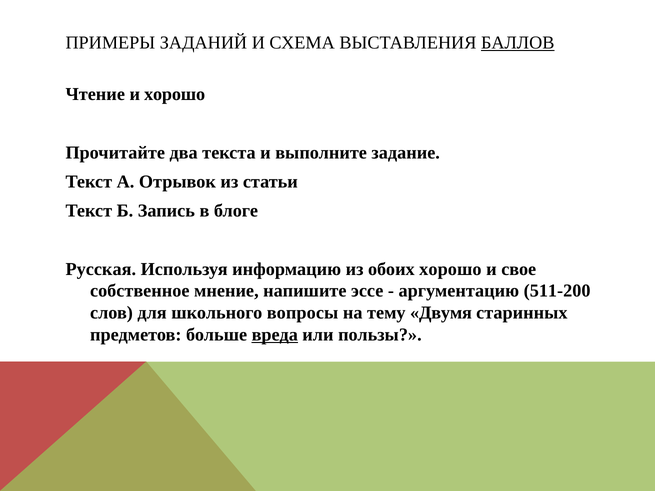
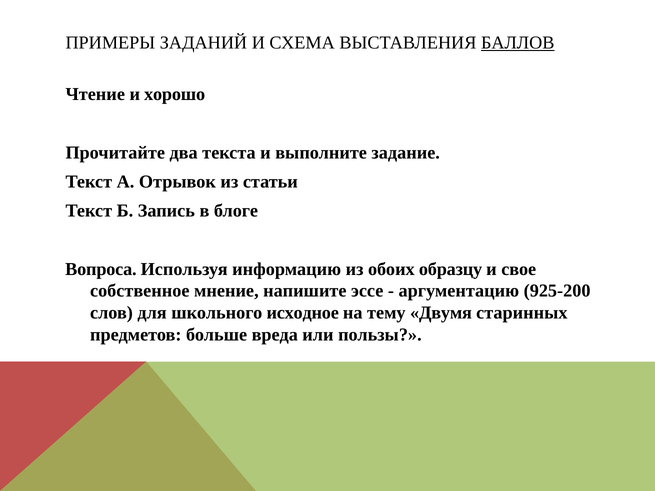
Русская: Русская -> Вопроса
обоих хорошо: хорошо -> образцу
511-200: 511-200 -> 925-200
вопросы: вопросы -> исходное
вреда underline: present -> none
